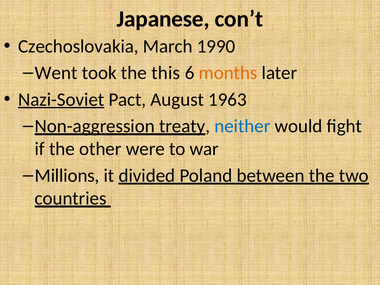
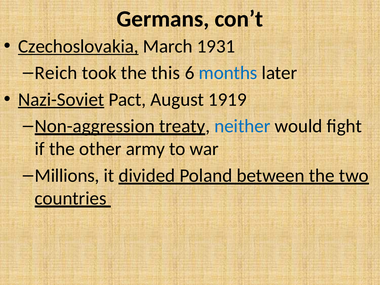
Japanese: Japanese -> Germans
Czechoslovakia underline: none -> present
1990: 1990 -> 1931
Went: Went -> Reich
months colour: orange -> blue
1963: 1963 -> 1919
were: were -> army
